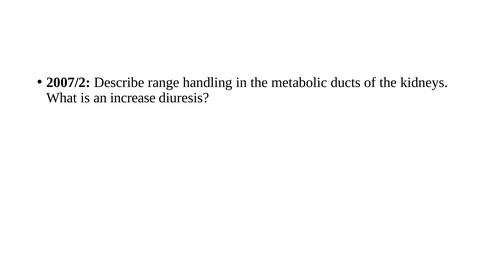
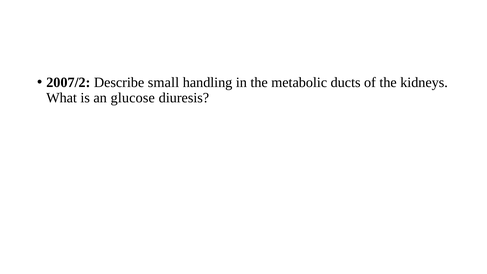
range: range -> small
increase: increase -> glucose
